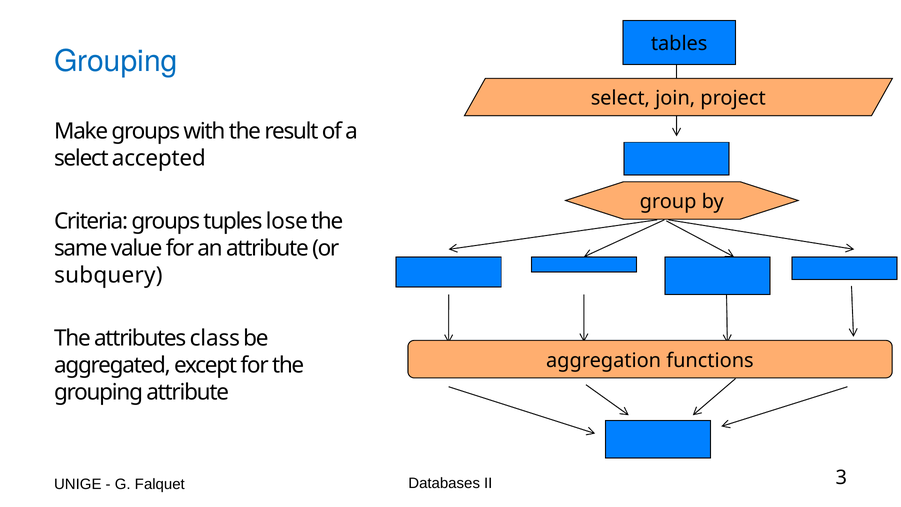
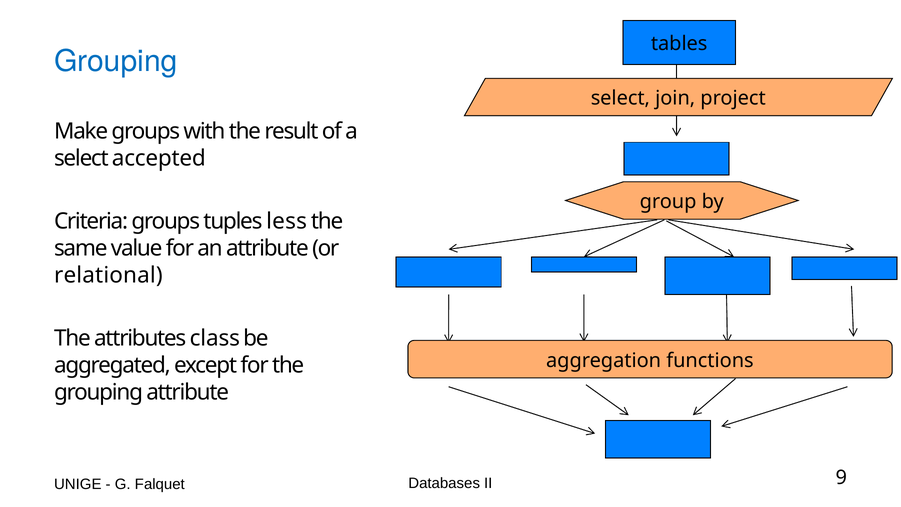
lose: lose -> less
subquery: subquery -> relational
3: 3 -> 9
